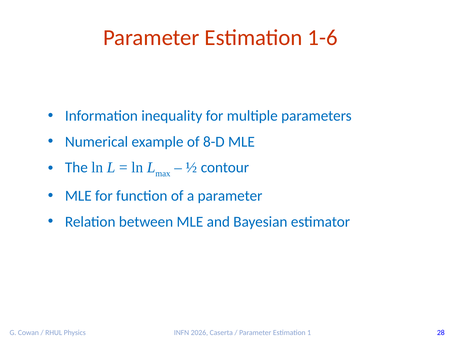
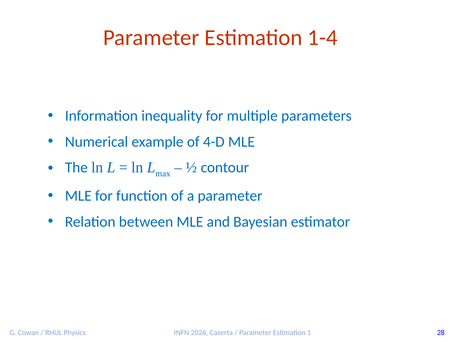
1-6: 1-6 -> 1-4
8-D: 8-D -> 4-D
